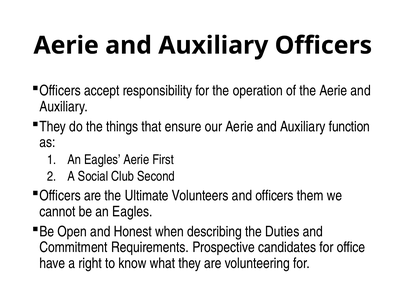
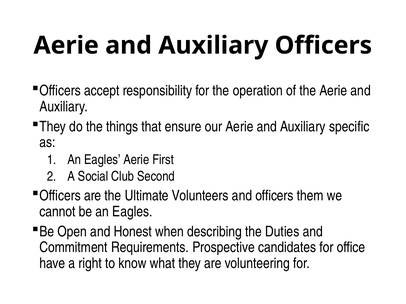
function: function -> specific
